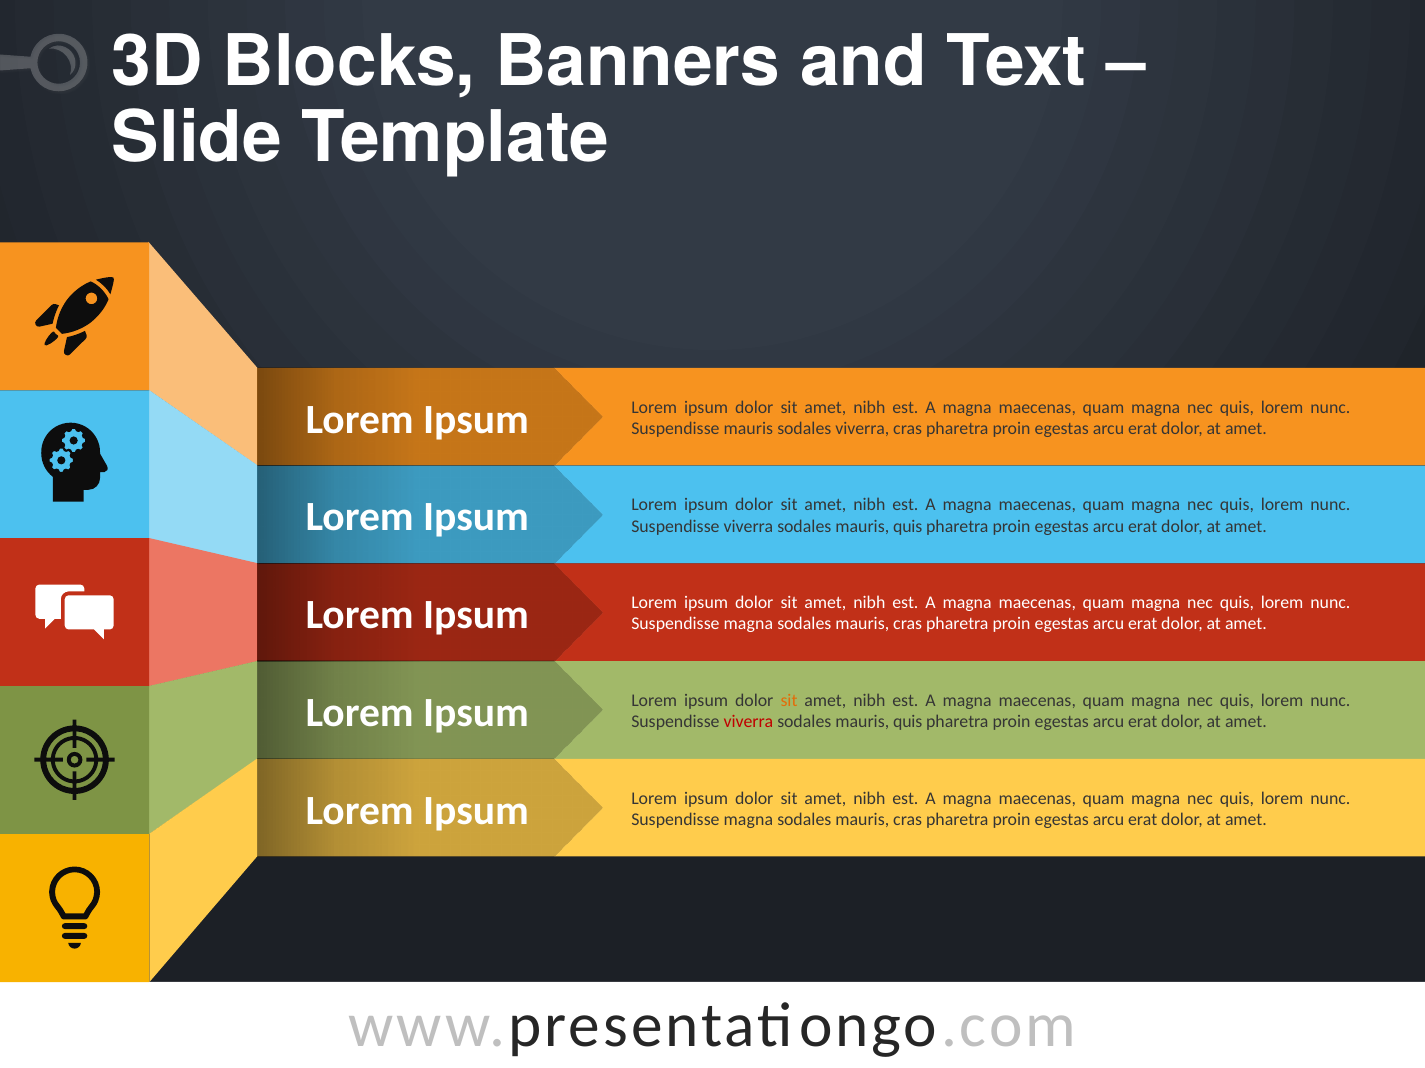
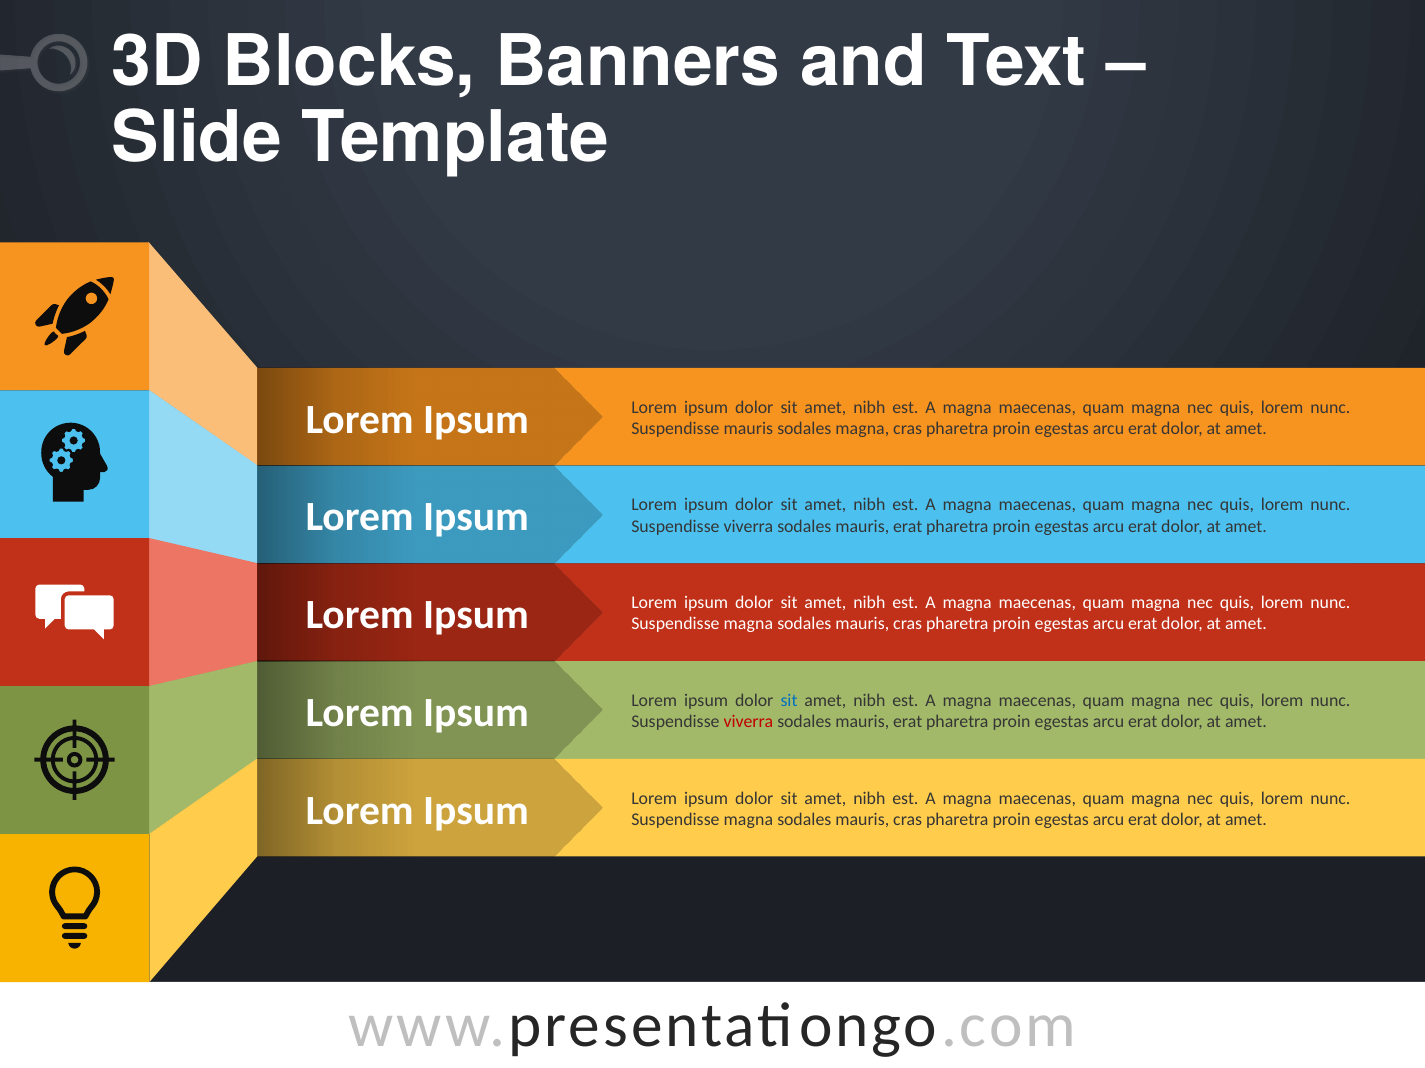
sodales viverra: viverra -> magna
quis at (908, 527): quis -> erat
sit at (789, 701) colour: orange -> blue
quis at (908, 722): quis -> erat
